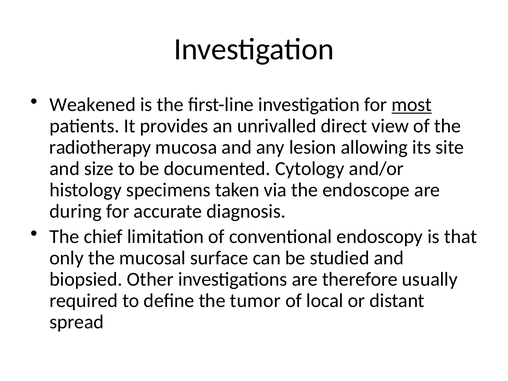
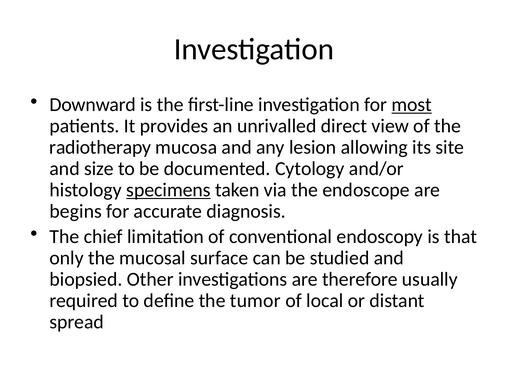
Weakened: Weakened -> Downward
specimens underline: none -> present
during: during -> begins
